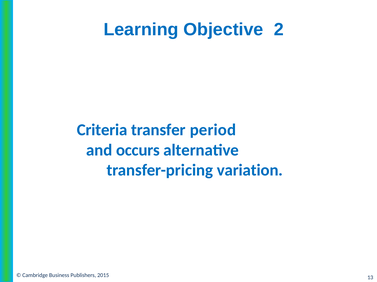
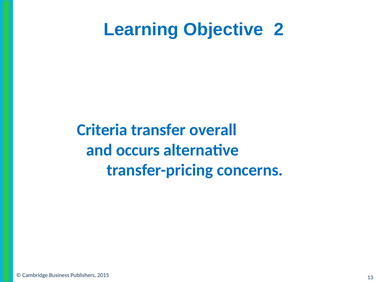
period: period -> overall
variation: variation -> concerns
